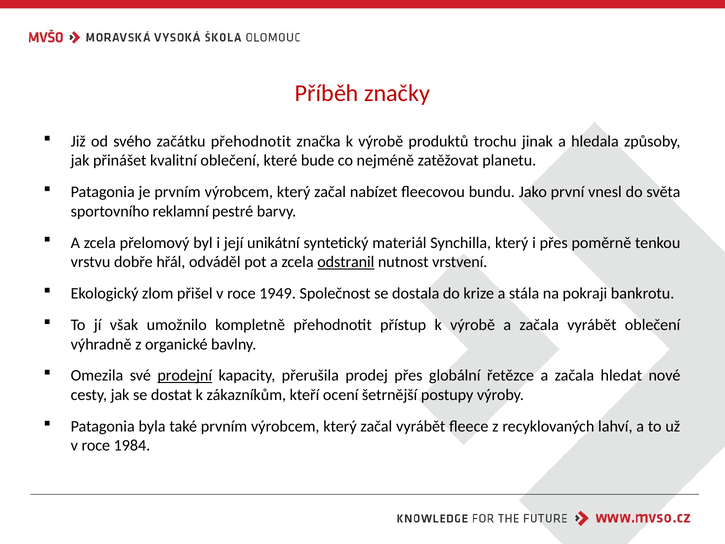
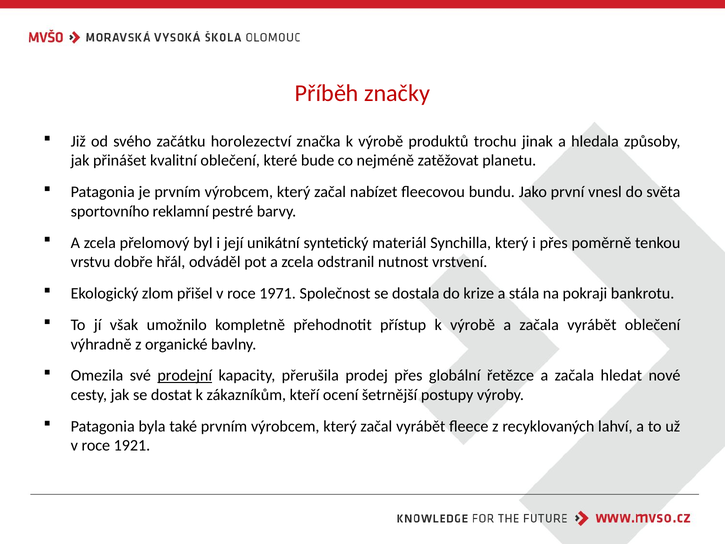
začátku přehodnotit: přehodnotit -> horolezectví
odstranil underline: present -> none
1949: 1949 -> 1971
1984: 1984 -> 1921
